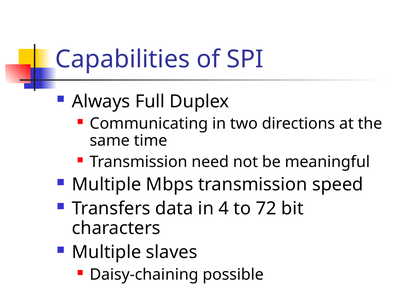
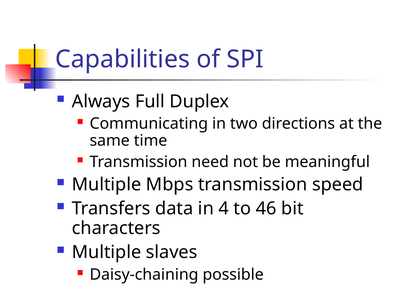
72: 72 -> 46
